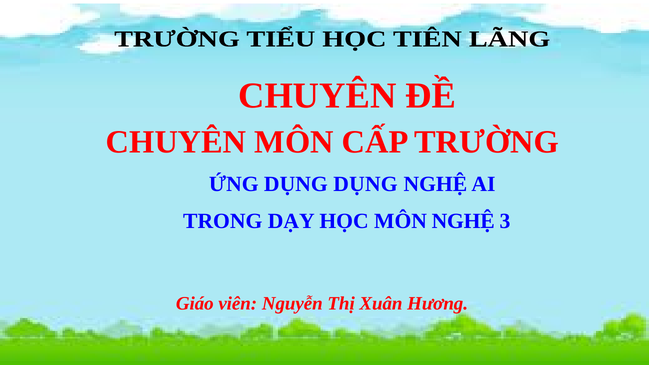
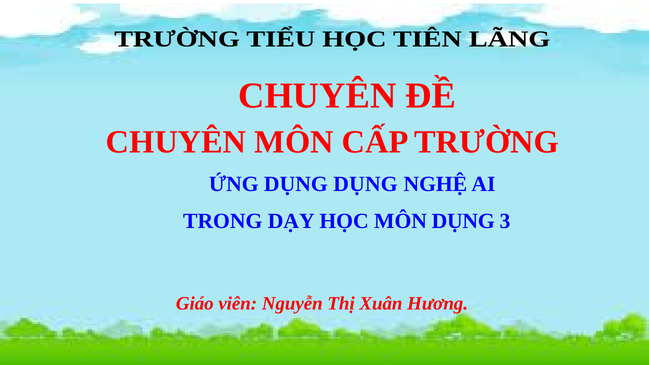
MÔN NGHỆ: NGHỆ -> DỤNG
